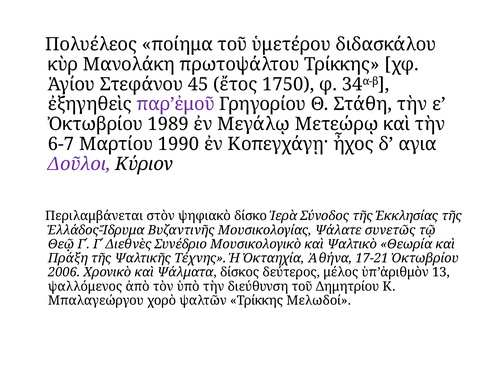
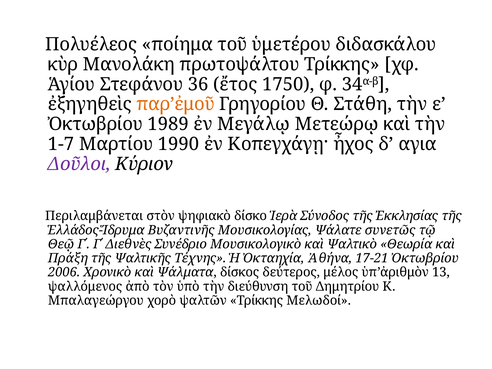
45: 45 -> 36
παρ’ἐμοῦ colour: purple -> orange
6-7: 6-7 -> 1-7
